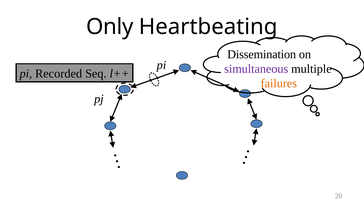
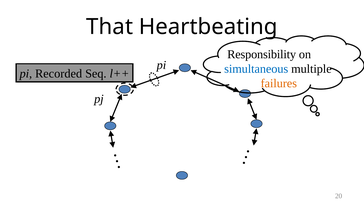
Only: Only -> That
Dissemination: Dissemination -> Responsibility
simultaneous colour: purple -> blue
